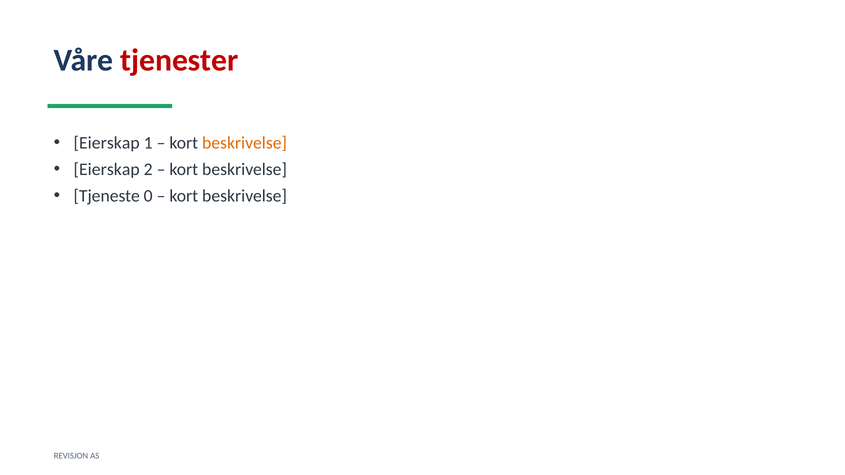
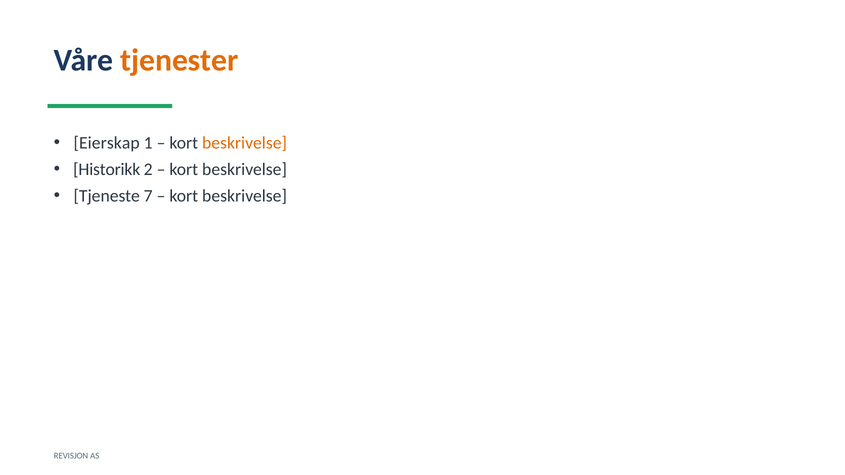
tjenester colour: red -> orange
Eierskap at (107, 170): Eierskap -> Historikk
0: 0 -> 7
